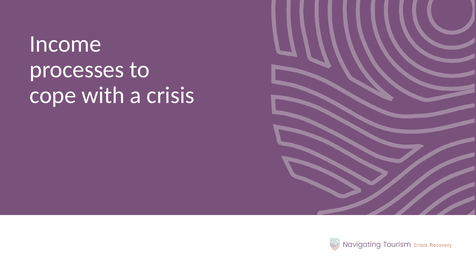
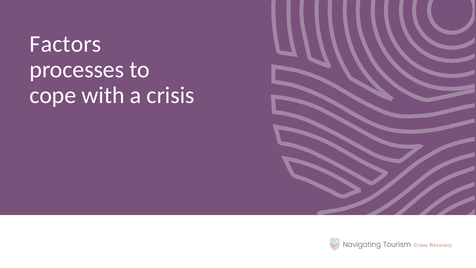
Income: Income -> Factors
